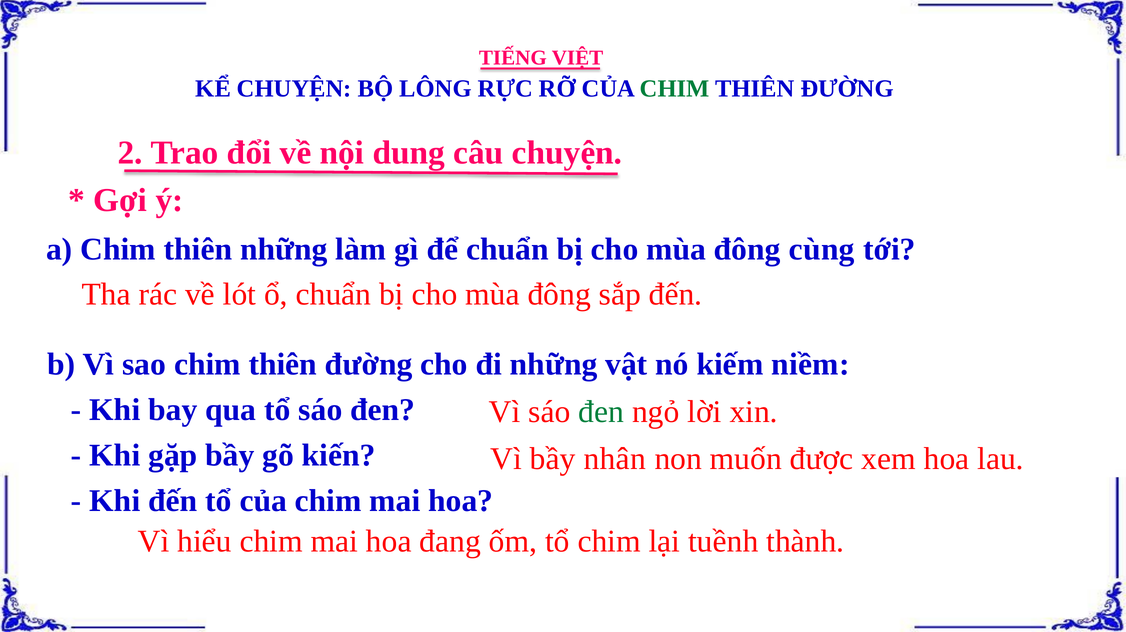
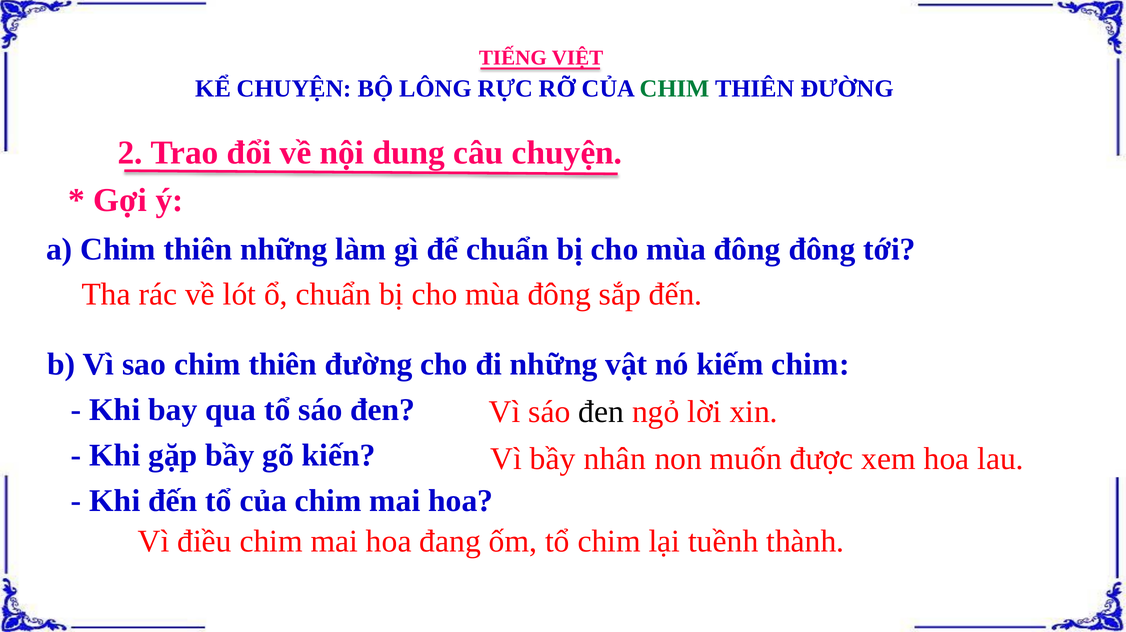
đông cùng: cùng -> đông
kiếm niềm: niềm -> chim
đen at (601, 412) colour: green -> black
hiểu: hiểu -> điều
